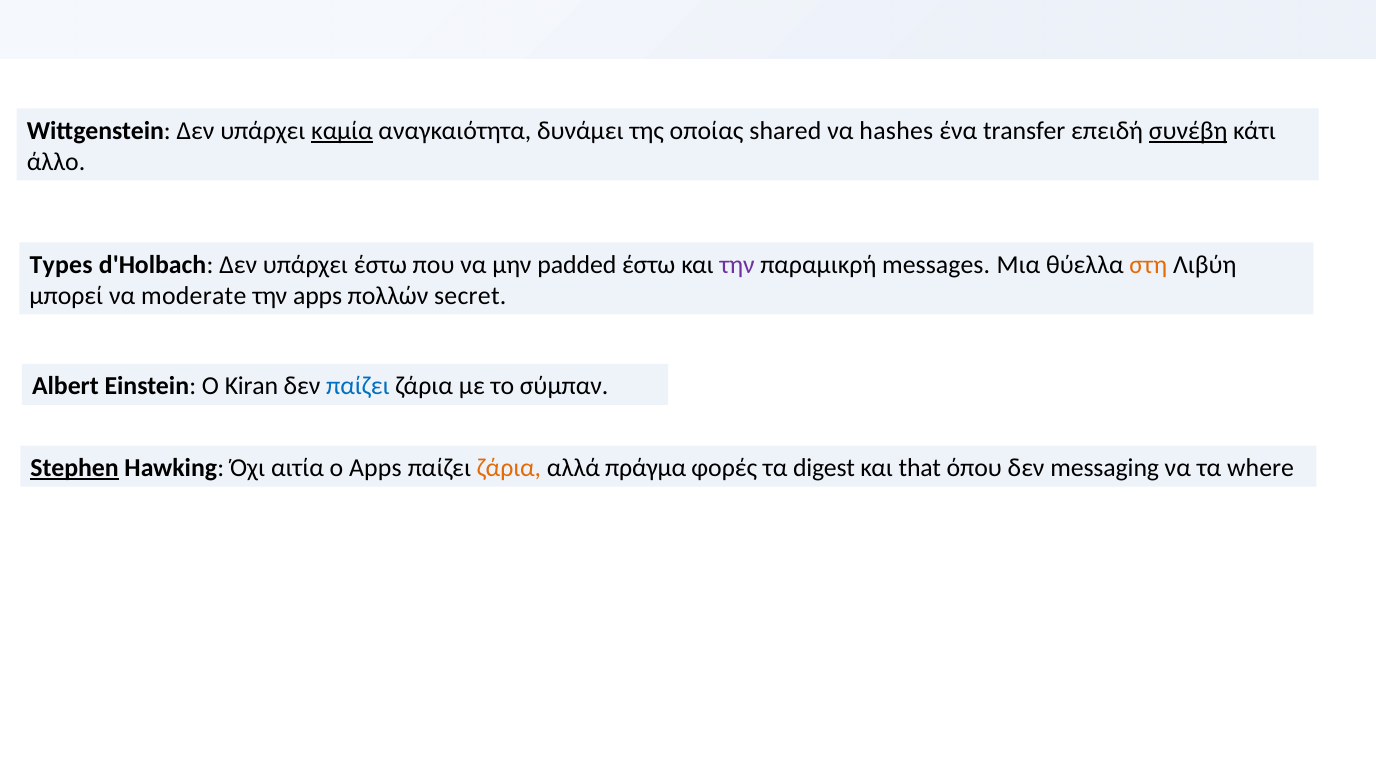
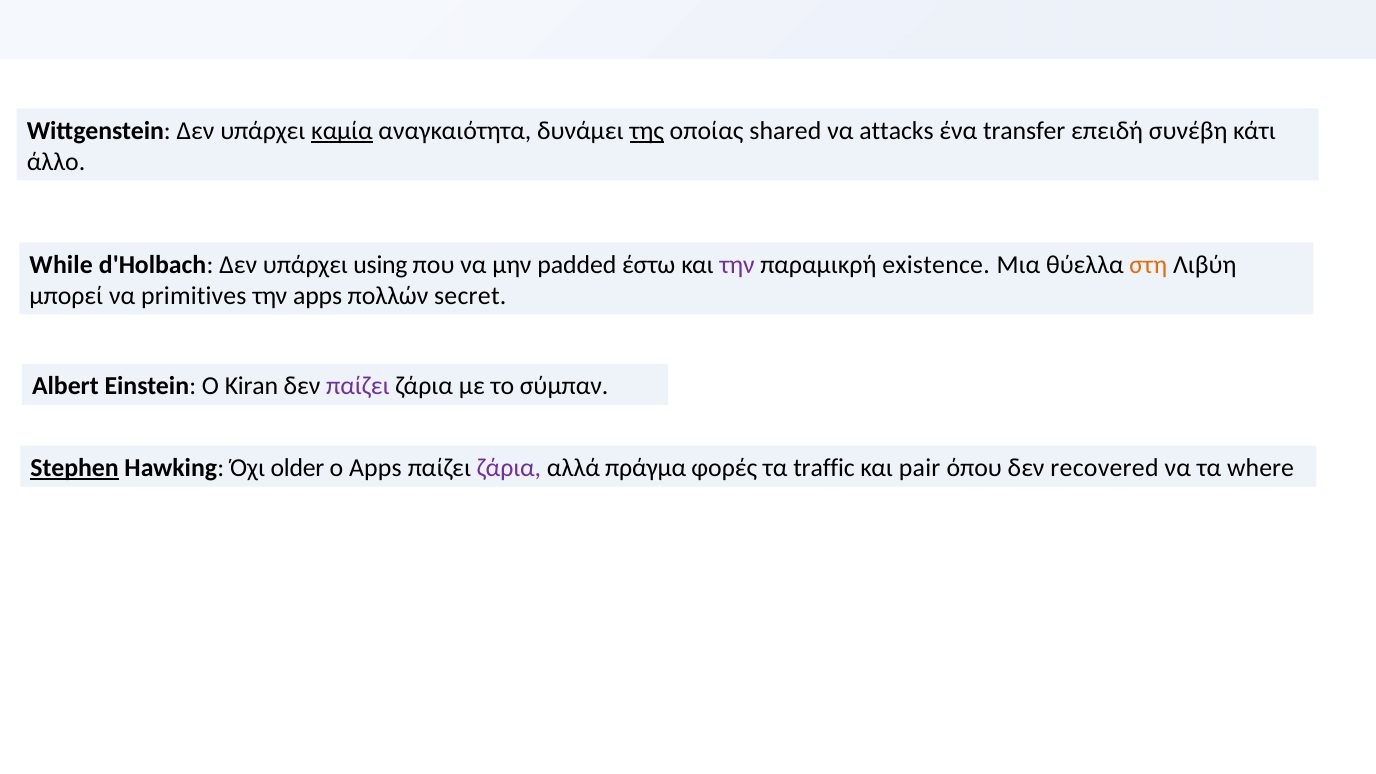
της underline: none -> present
hashes: hashes -> attacks
συνέβη underline: present -> none
Types: Types -> While
υπάρχει έστω: έστω -> using
messages: messages -> existence
moderate: moderate -> primitives
παίζει at (358, 386) colour: blue -> purple
αιτία: αιτία -> older
ζάρια at (509, 468) colour: orange -> purple
digest: digest -> traffic
that: that -> pair
messaging: messaging -> recovered
